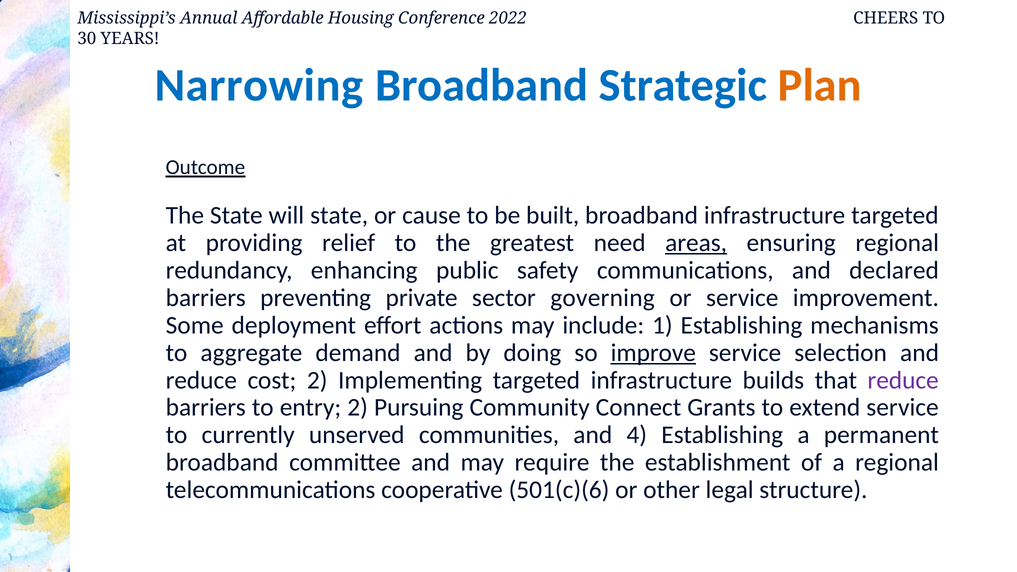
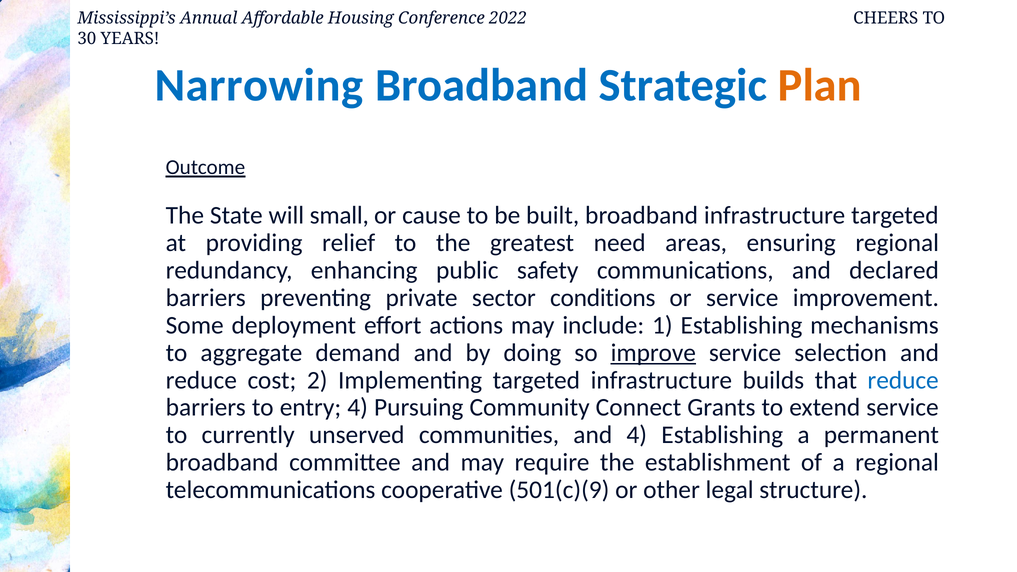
will state: state -> small
areas underline: present -> none
governing: governing -> conditions
reduce at (903, 380) colour: purple -> blue
entry 2: 2 -> 4
501(c)(6: 501(c)(6 -> 501(c)(9
